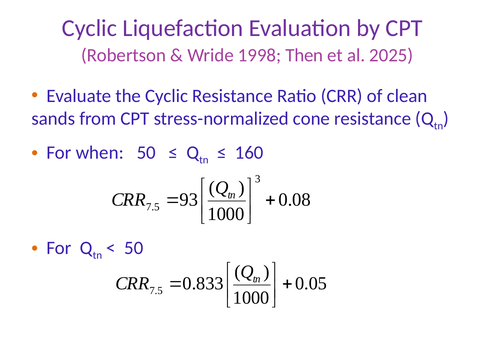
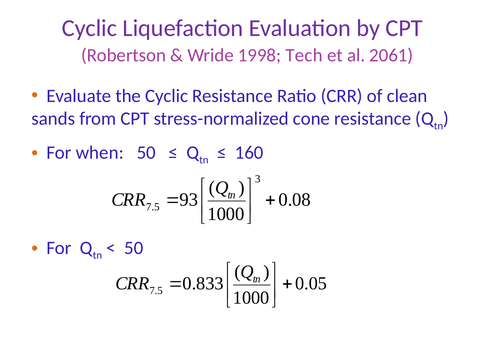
Then: Then -> Tech
2025: 2025 -> 2061
